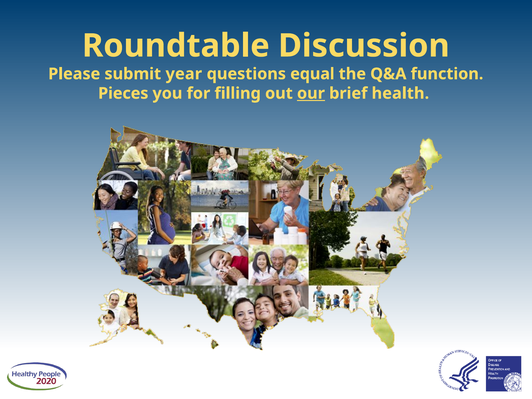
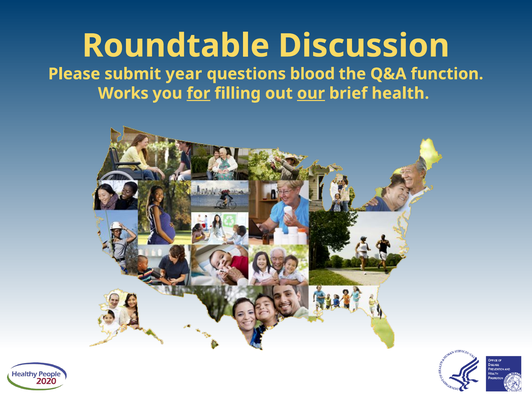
equal: equal -> blood
Pieces: Pieces -> Works
for underline: none -> present
